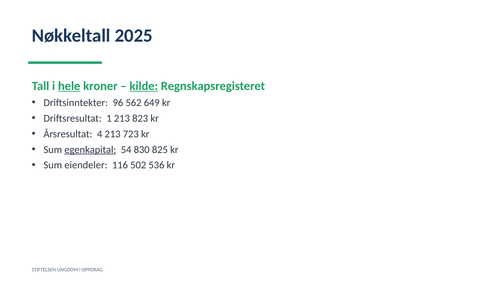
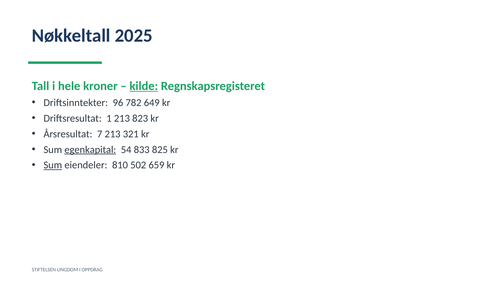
hele underline: present -> none
562: 562 -> 782
4: 4 -> 7
723: 723 -> 321
830: 830 -> 833
Sum at (53, 165) underline: none -> present
116: 116 -> 810
536: 536 -> 659
